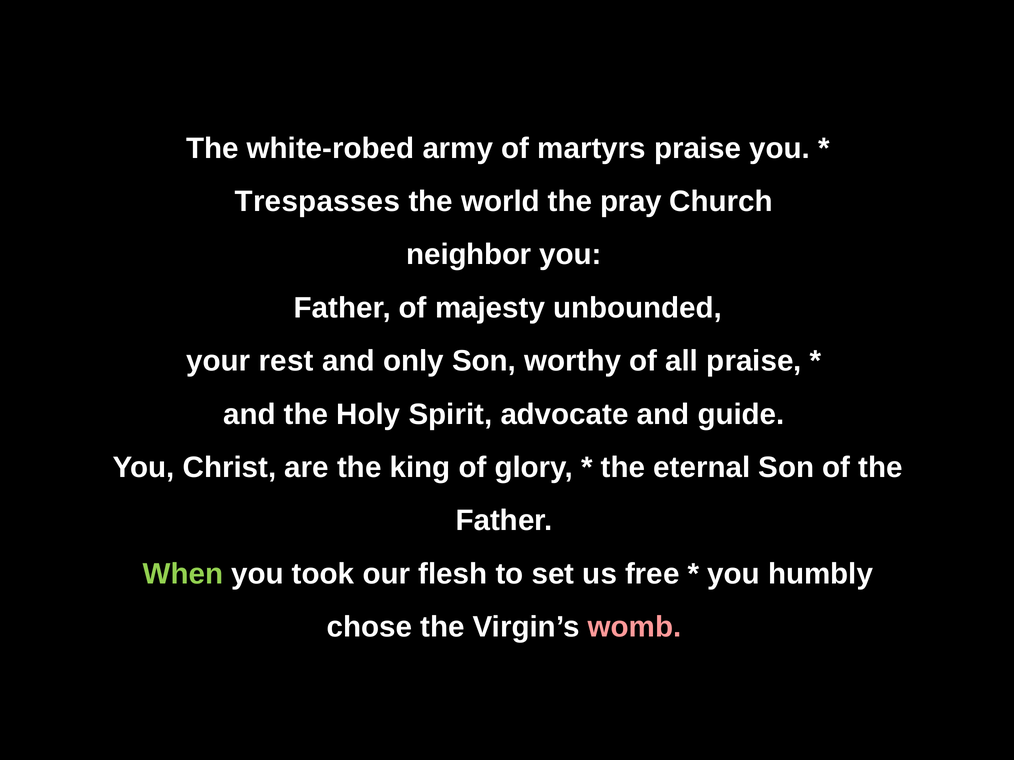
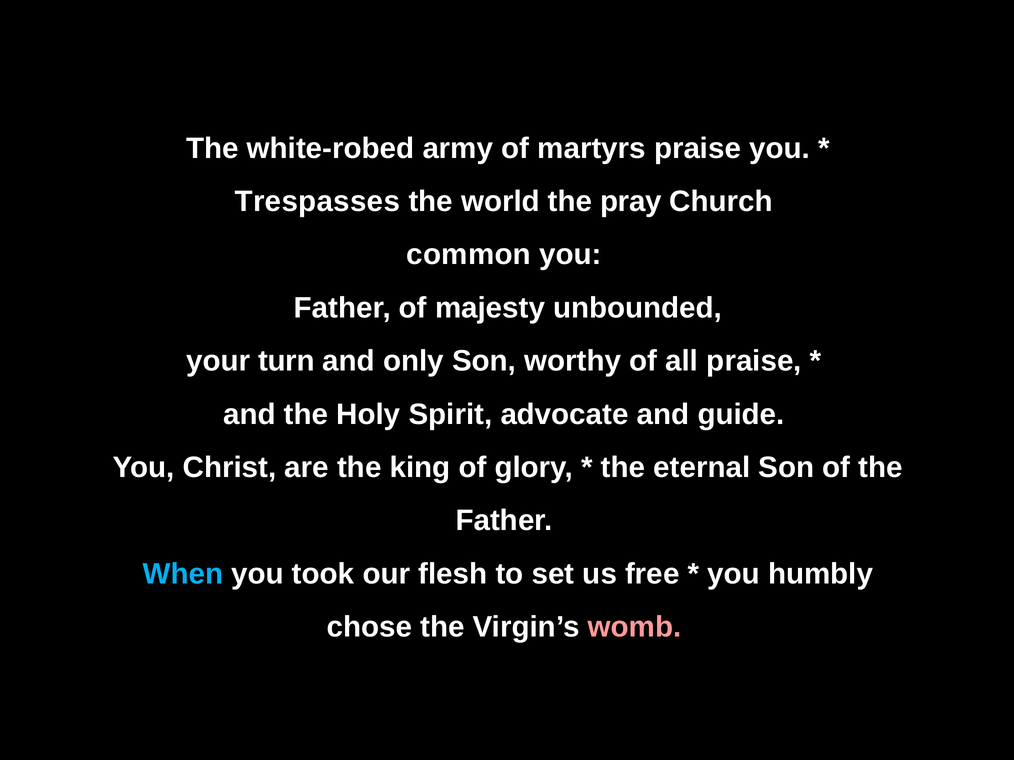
neighbor: neighbor -> common
rest: rest -> turn
When colour: light green -> light blue
